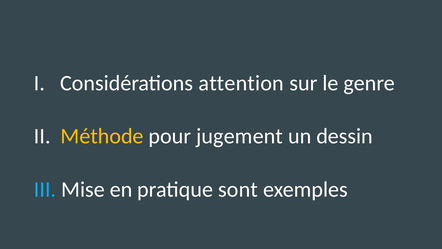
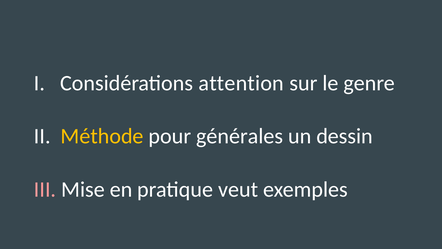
jugement: jugement -> générales
III colour: light blue -> pink
sont: sont -> veut
